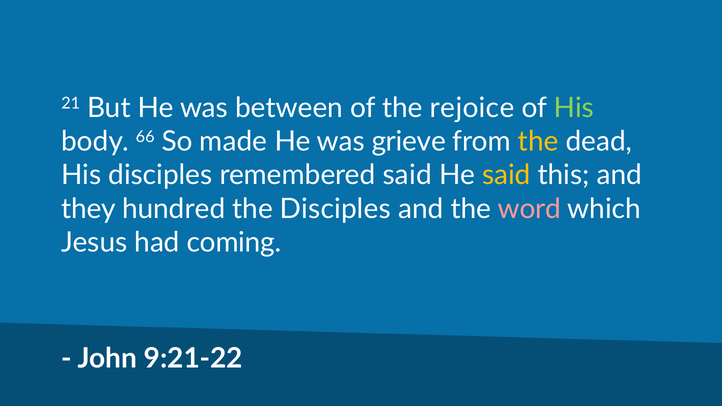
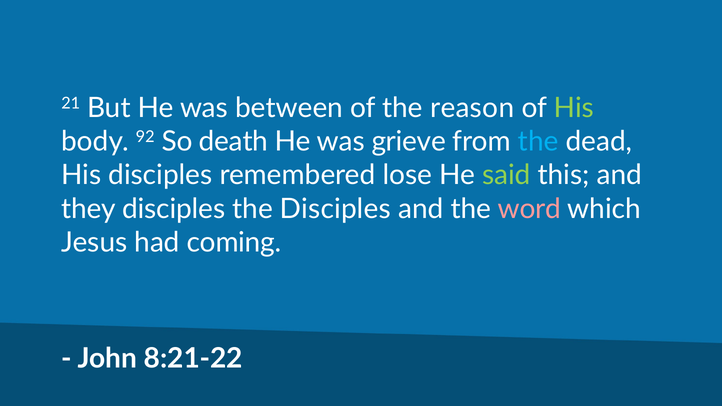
rejoice: rejoice -> reason
66: 66 -> 92
made: made -> death
the at (538, 142) colour: yellow -> light blue
remembered said: said -> lose
said at (506, 175) colour: yellow -> light green
they hundred: hundred -> disciples
9:21-22: 9:21-22 -> 8:21-22
